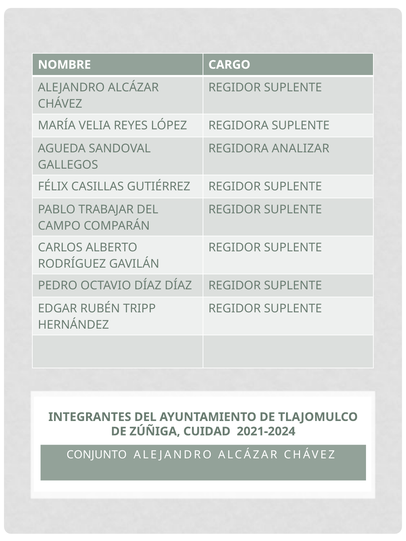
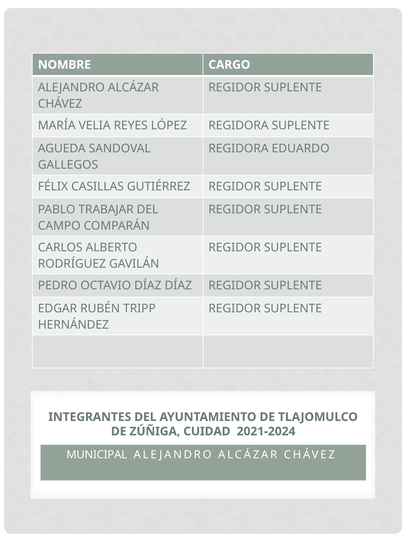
ANALIZAR: ANALIZAR -> EDUARDO
CONJUNTO: CONJUNTO -> MUNICIPAL
